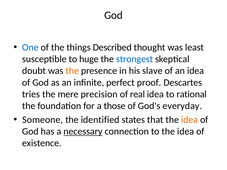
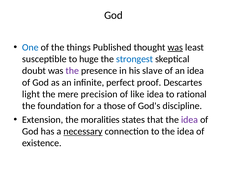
Described: Described -> Published
was at (175, 47) underline: none -> present
the at (72, 71) colour: orange -> purple
tries: tries -> light
real: real -> like
everyday: everyday -> discipline
Someone: Someone -> Extension
identified: identified -> moralities
idea at (190, 120) colour: orange -> purple
